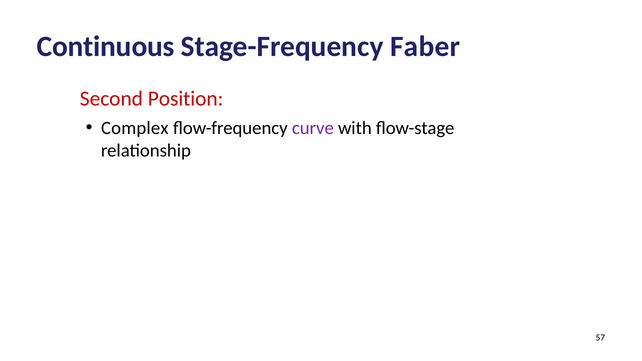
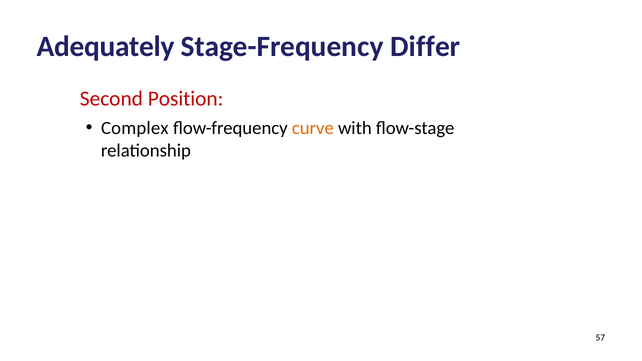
Continuous: Continuous -> Adequately
Faber: Faber -> Differ
curve colour: purple -> orange
